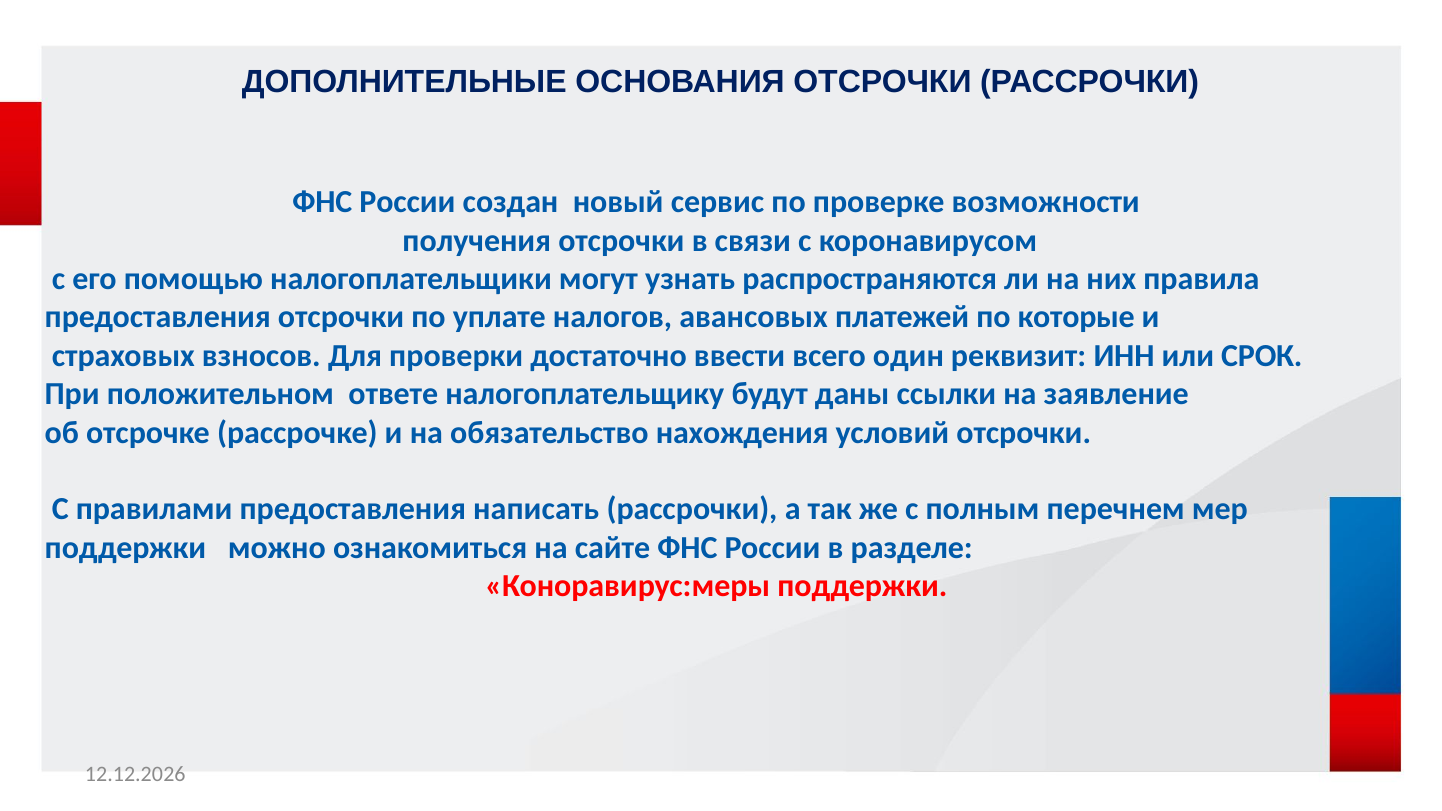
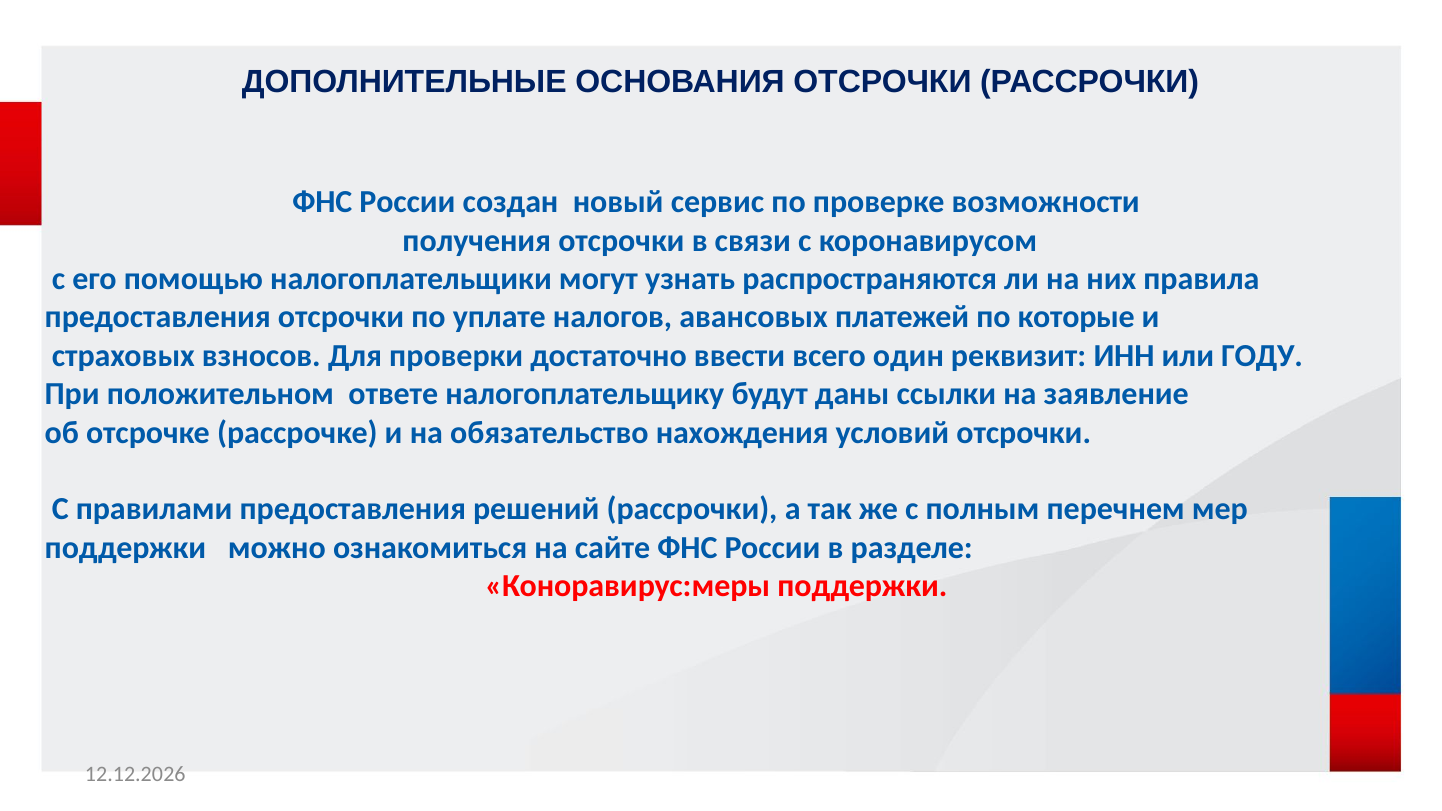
СРОК: СРОК -> ГОДУ
написать: написать -> решений
